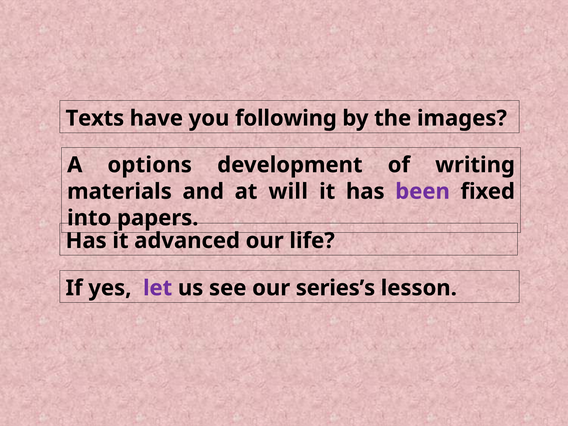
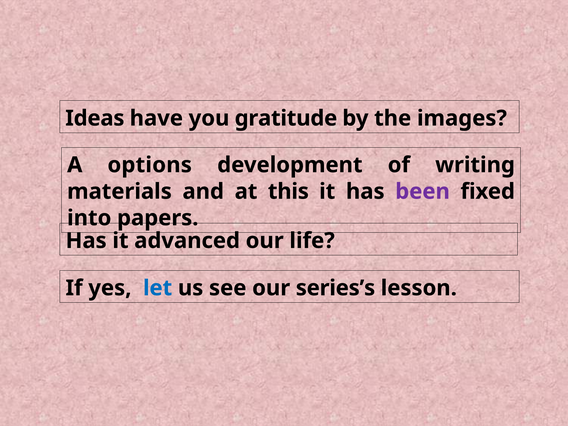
Texts: Texts -> Ideas
following: following -> gratitude
will: will -> this
let colour: purple -> blue
